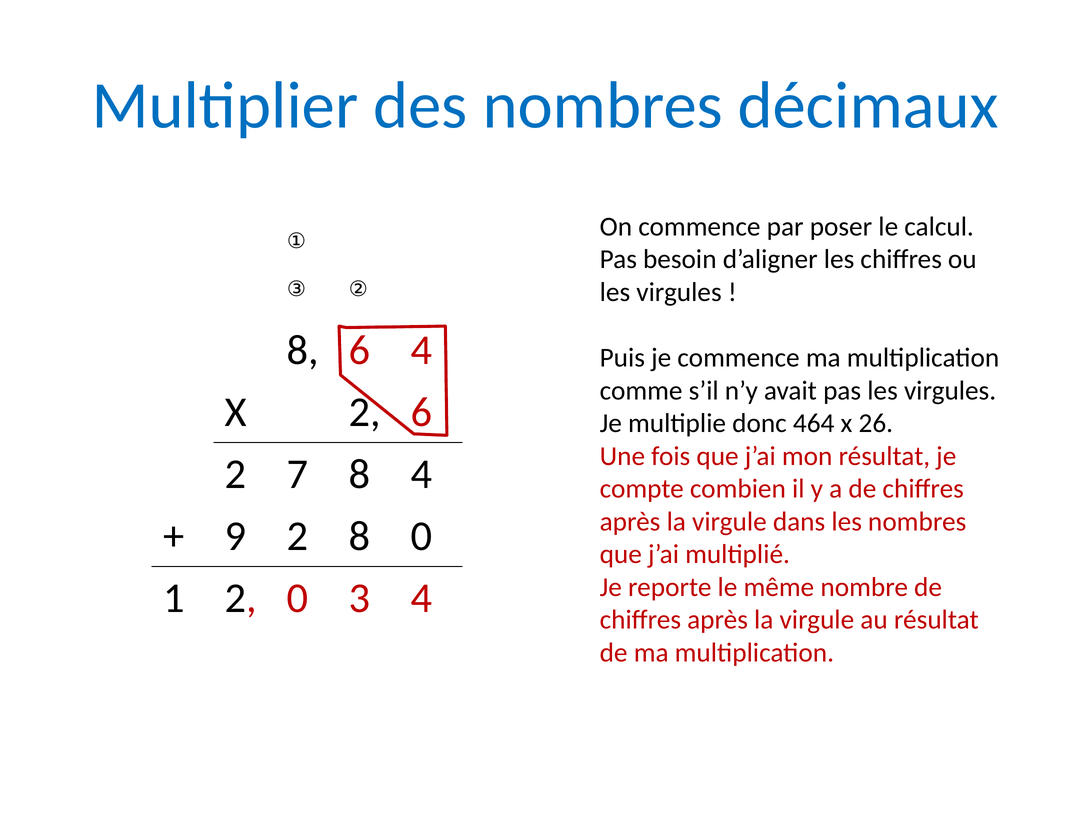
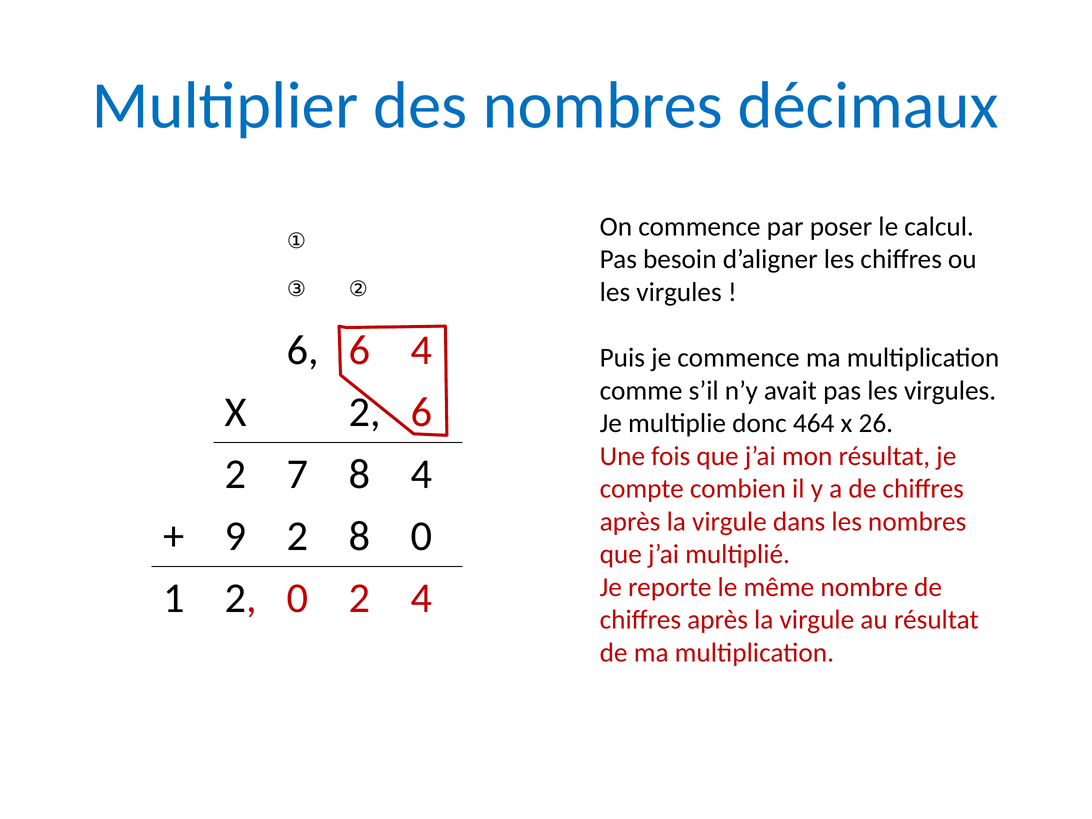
8 at (303, 350): 8 -> 6
0 3: 3 -> 2
